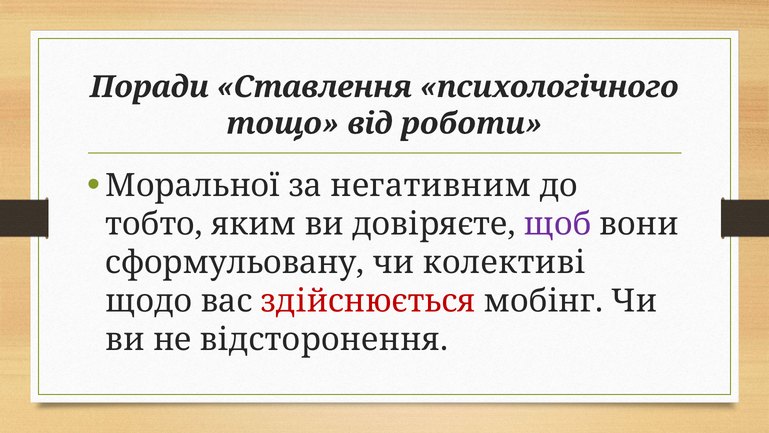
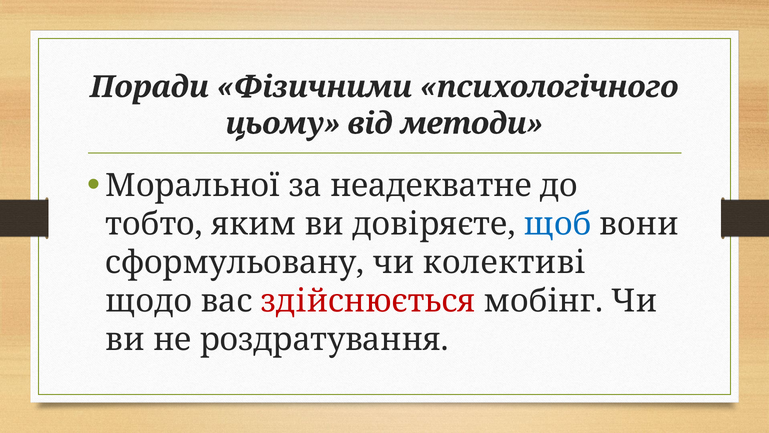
Ставлення: Ставлення -> Фізичними
тощо: тощо -> цьому
роботи: роботи -> методи
негативним: негативним -> неадекватне
щоб colour: purple -> blue
відсторонення: відсторонення -> роздратування
